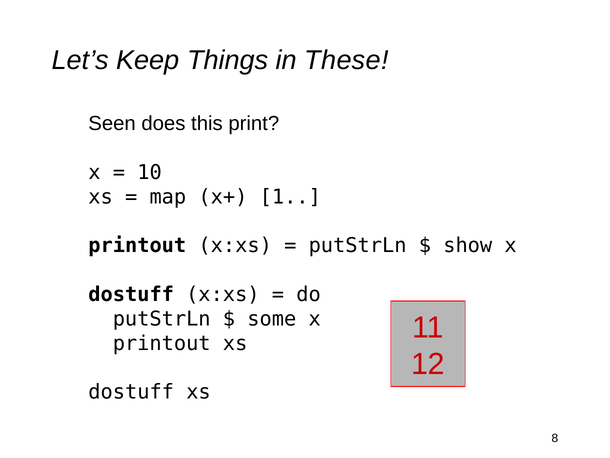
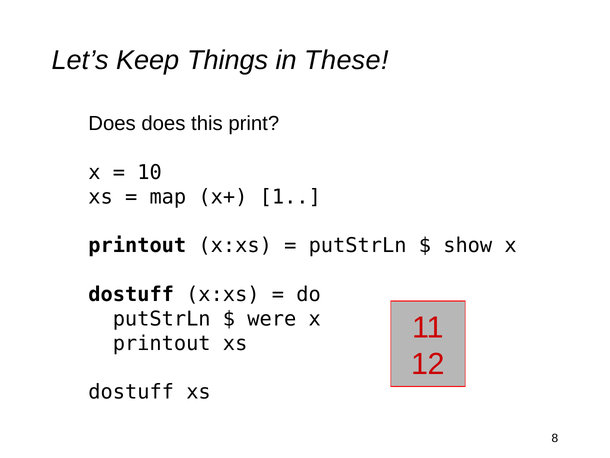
Seen at (112, 123): Seen -> Does
some: some -> were
